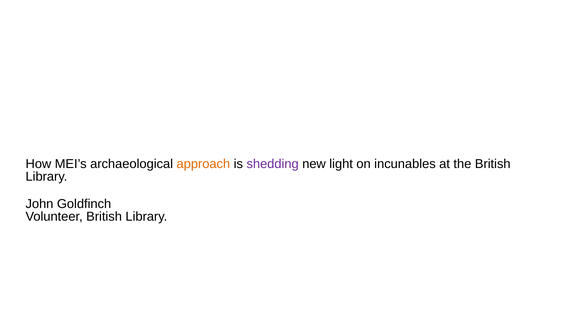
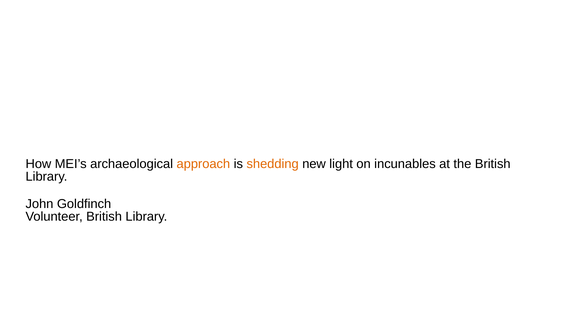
shedding colour: purple -> orange
